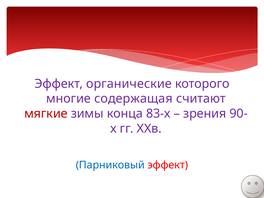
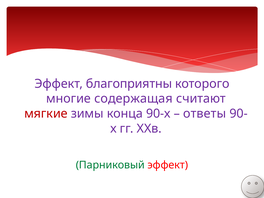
органические: органические -> благоприятны
83-х: 83-х -> 90-х
зрения: зрения -> ответы
Парниковый colour: blue -> green
